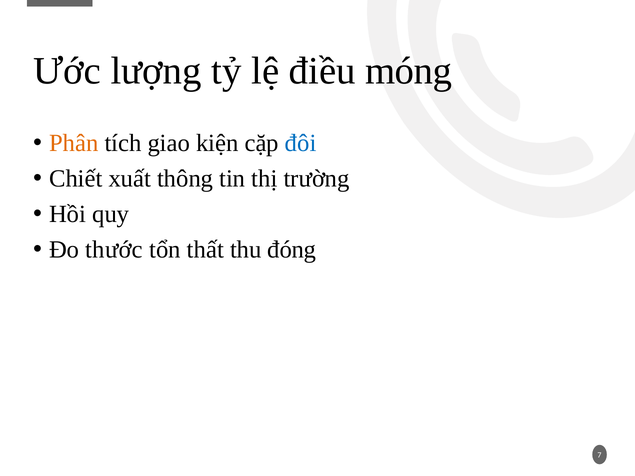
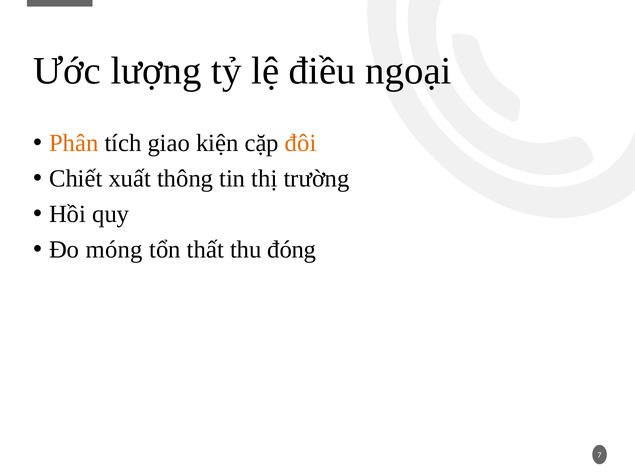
móng: móng -> ngoại
đôi colour: blue -> orange
thước: thước -> móng
